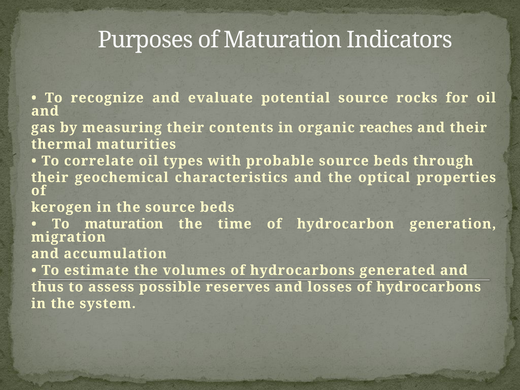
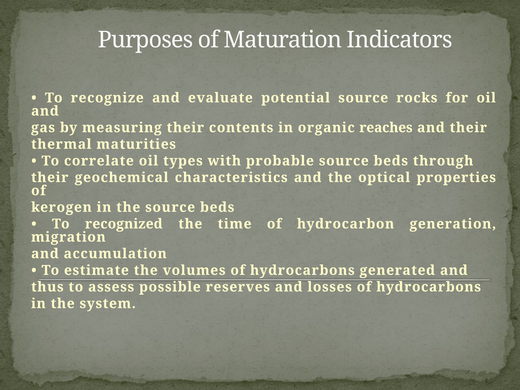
To maturation: maturation -> recognized
